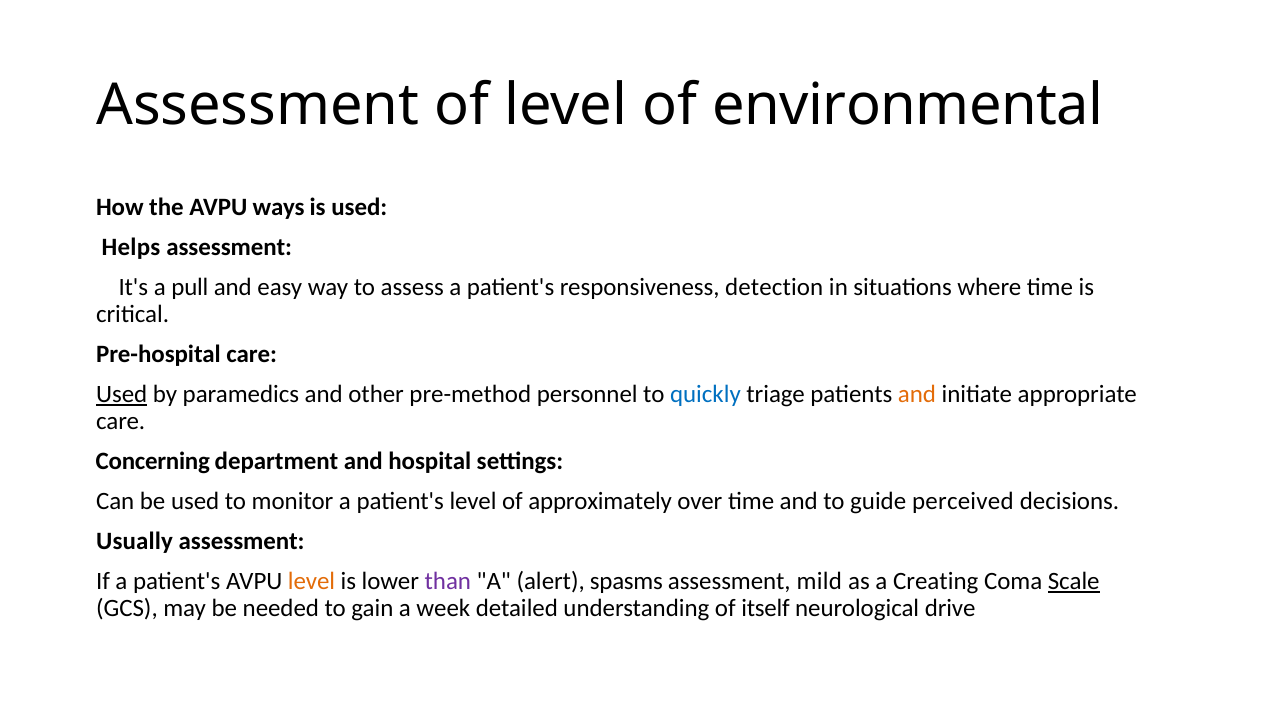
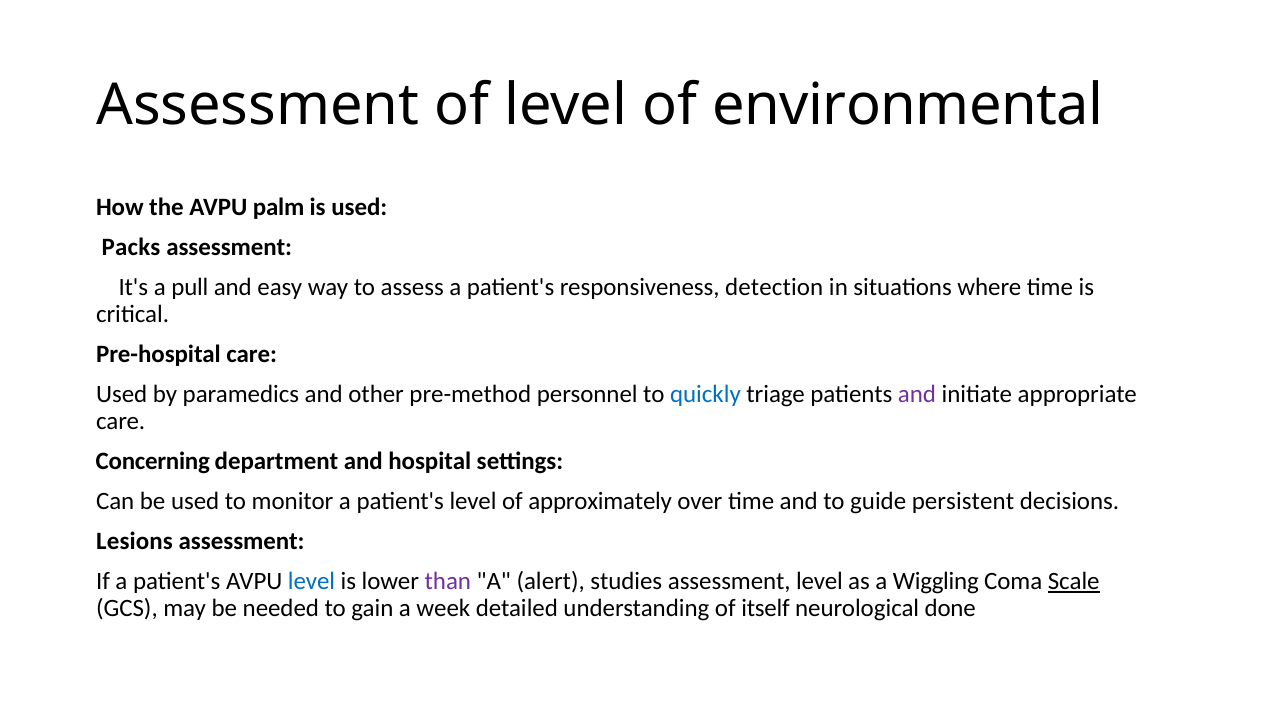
ways: ways -> palm
Helps: Helps -> Packs
Used at (122, 394) underline: present -> none
and at (917, 394) colour: orange -> purple
perceived: perceived -> persistent
Usually: Usually -> Lesions
level at (311, 582) colour: orange -> blue
spasms: spasms -> studies
assessment mild: mild -> level
Creating: Creating -> Wiggling
drive: drive -> done
